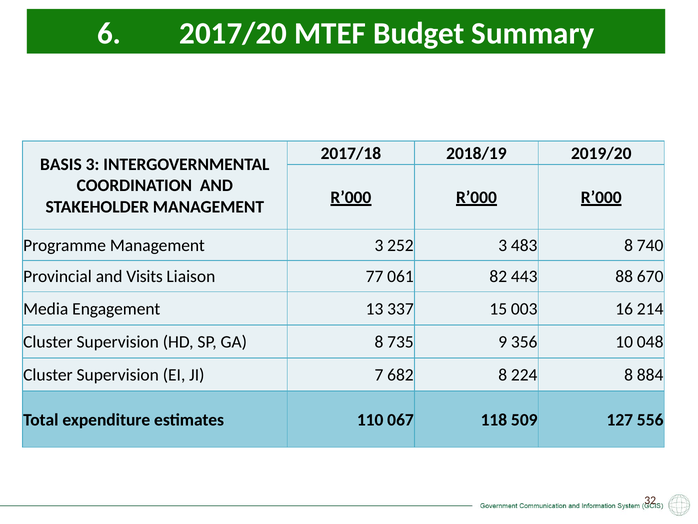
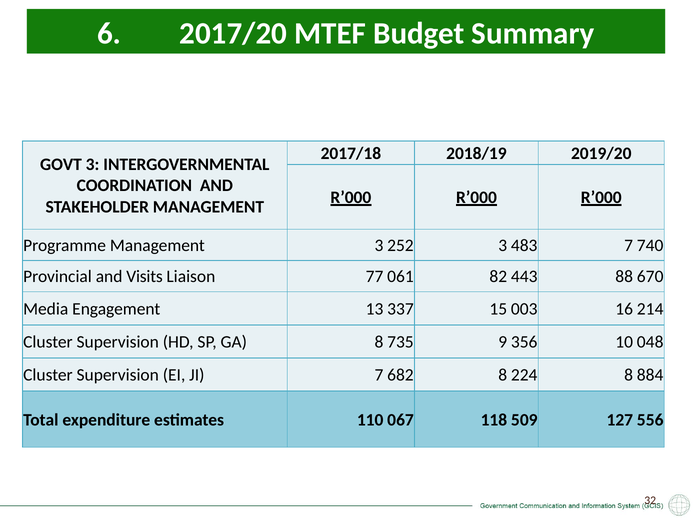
BASIS: BASIS -> GOVT
483 8: 8 -> 7
